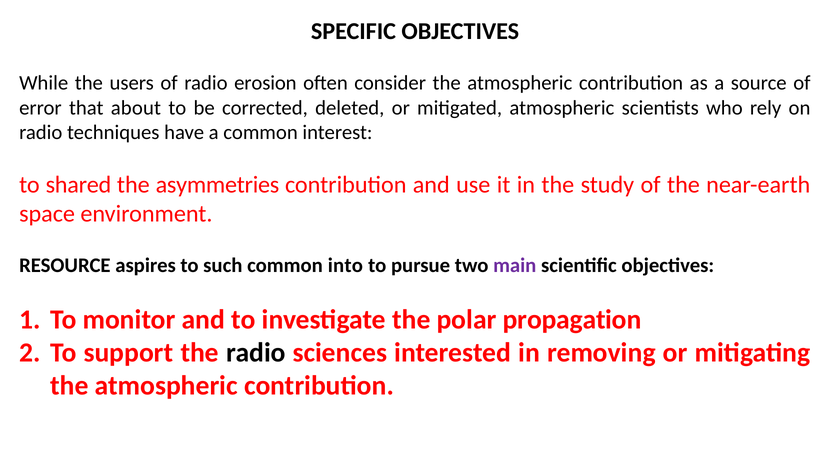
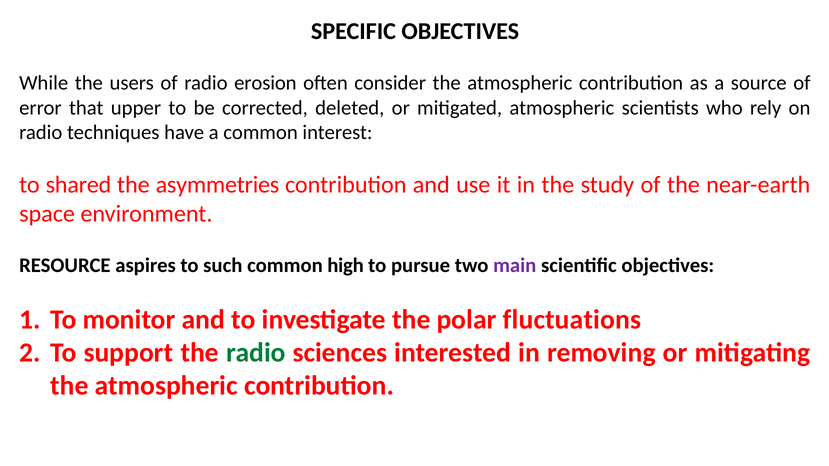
about: about -> upper
into: into -> high
propagation: propagation -> fluctuations
radio at (256, 353) colour: black -> green
